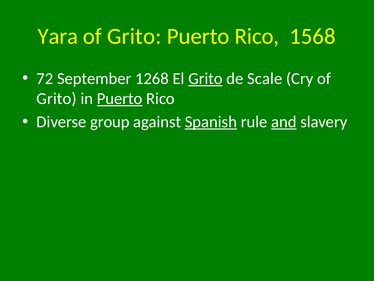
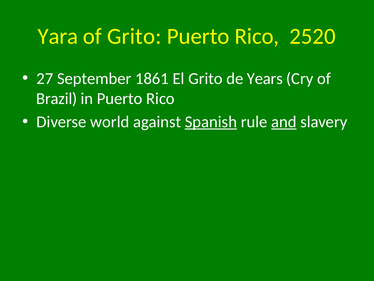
1568: 1568 -> 2520
72: 72 -> 27
1268: 1268 -> 1861
Grito at (205, 78) underline: present -> none
Scale: Scale -> Years
Grito at (57, 98): Grito -> Brazil
Puerto at (120, 98) underline: present -> none
group: group -> world
